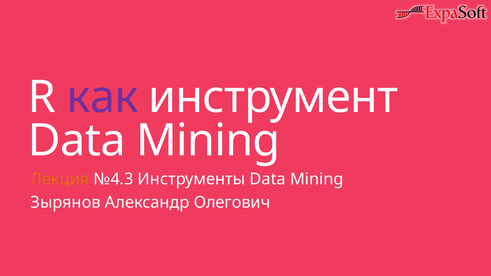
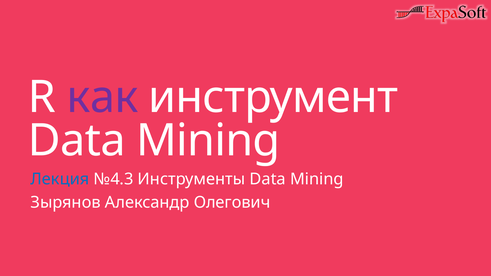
Лекция colour: orange -> blue
